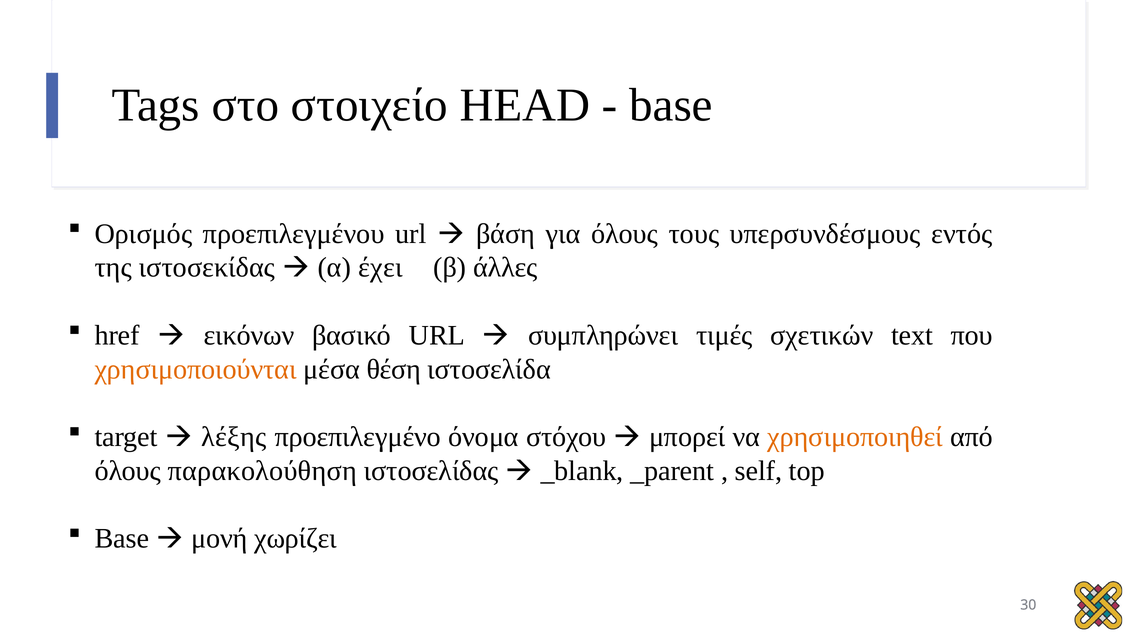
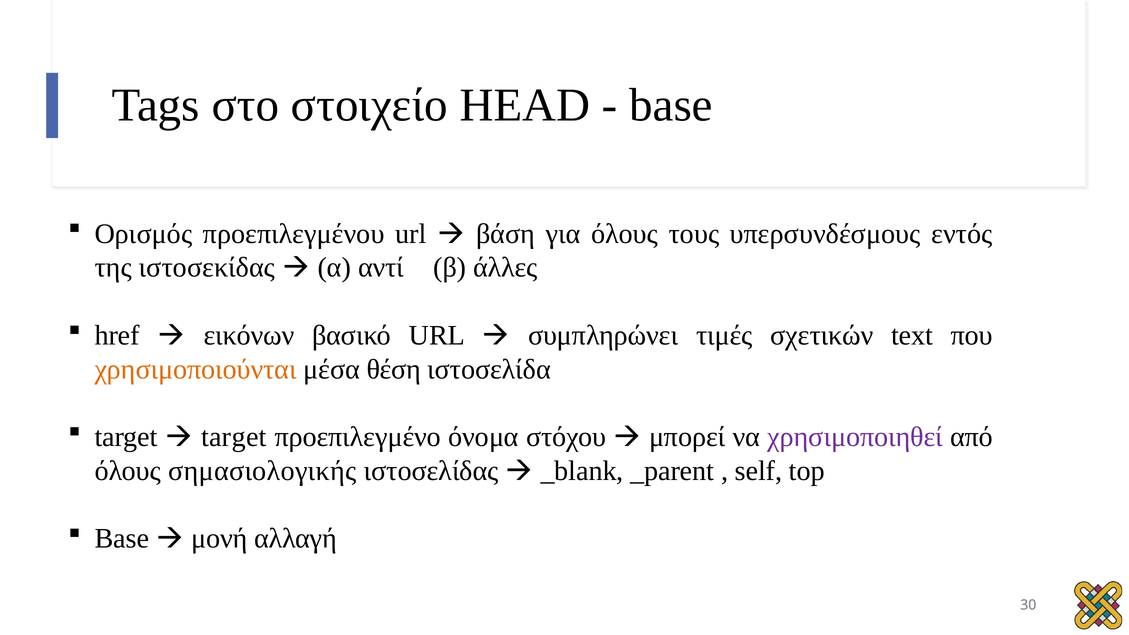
έχει: έχει -> αντί
λέξης at (234, 437): λέξης -> target
χρησιμοποιηθεί colour: orange -> purple
παρακολούθηση: παρακολούθηση -> σημασιολογικής
χωρίζει: χωρίζει -> αλλαγή
